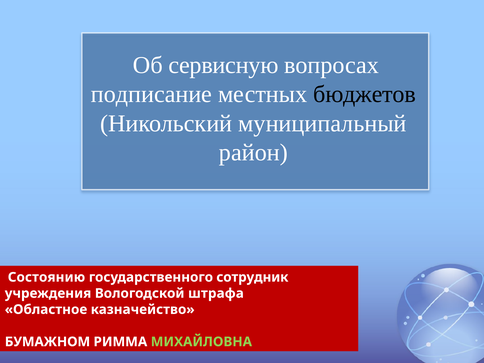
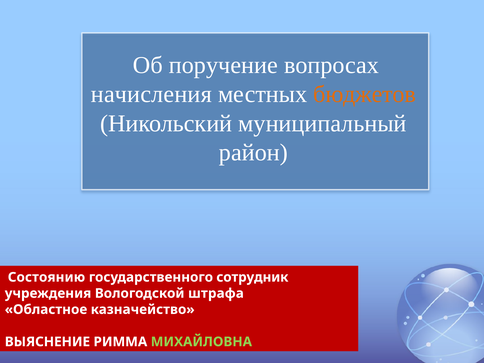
сервисную: сервисную -> поручение
подписание: подписание -> начисления
бюджетов colour: black -> orange
БУМАЖНОМ: БУМАЖНОМ -> ВЫЯСНЕНИЕ
